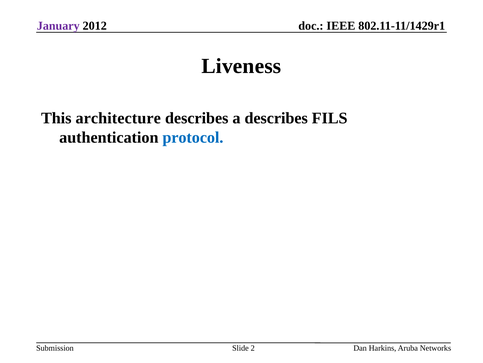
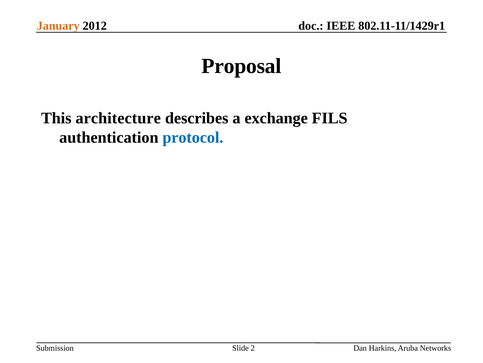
January colour: purple -> orange
Liveness: Liveness -> Proposal
a describes: describes -> exchange
